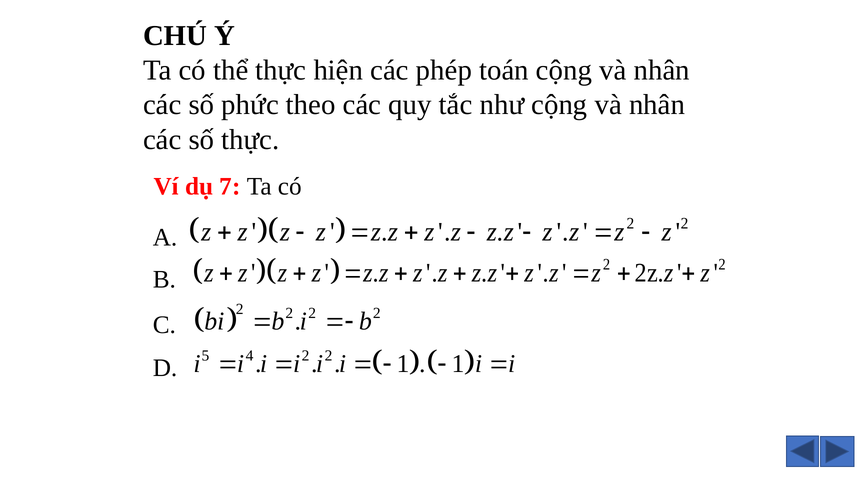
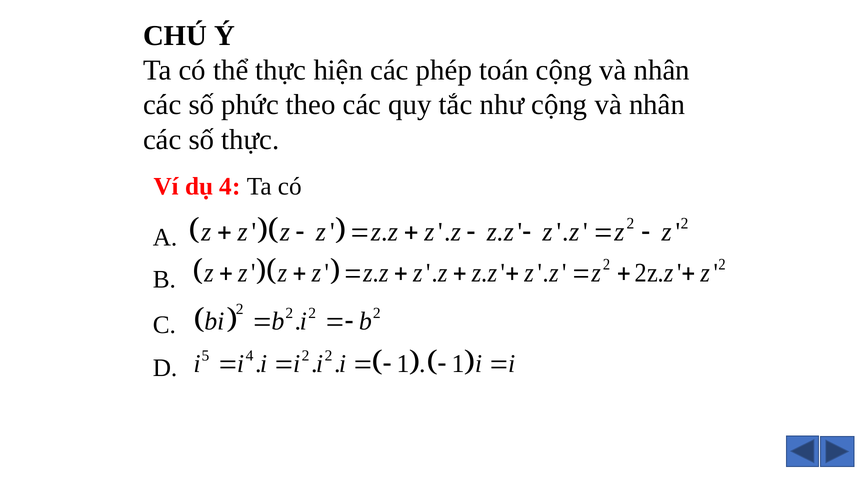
dụ 7: 7 -> 4
